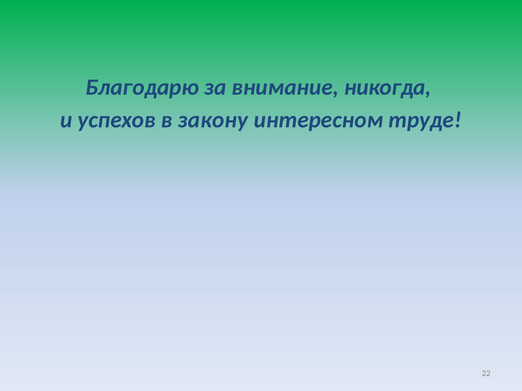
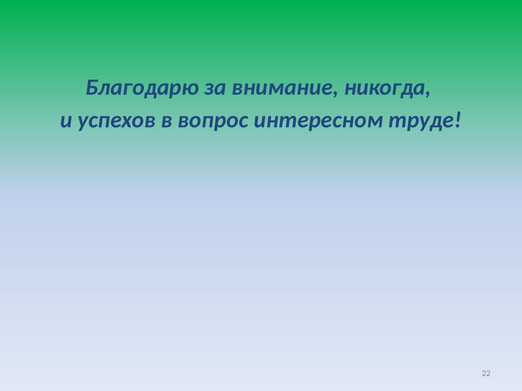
закону: закону -> вопрос
